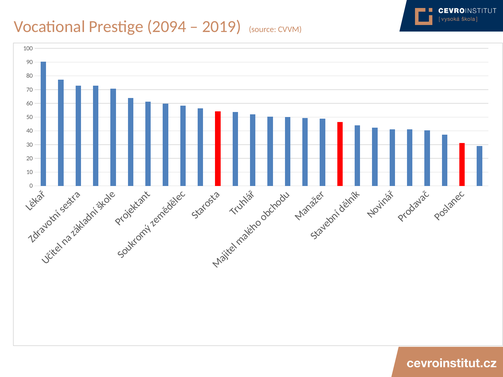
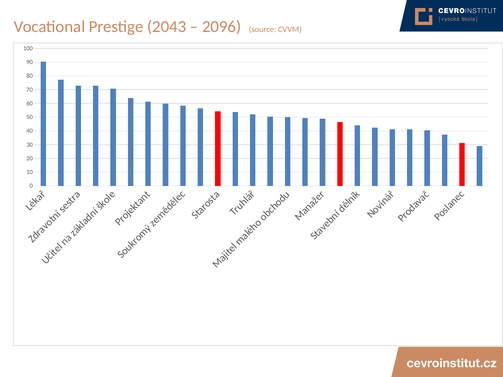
2094: 2094 -> 2043
2019: 2019 -> 2096
